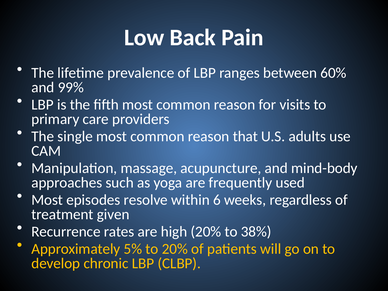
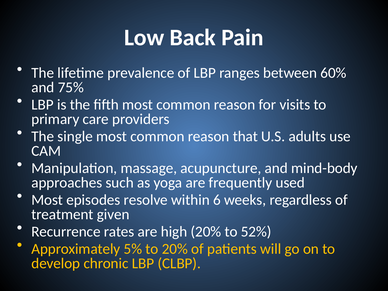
99%: 99% -> 75%
38%: 38% -> 52%
